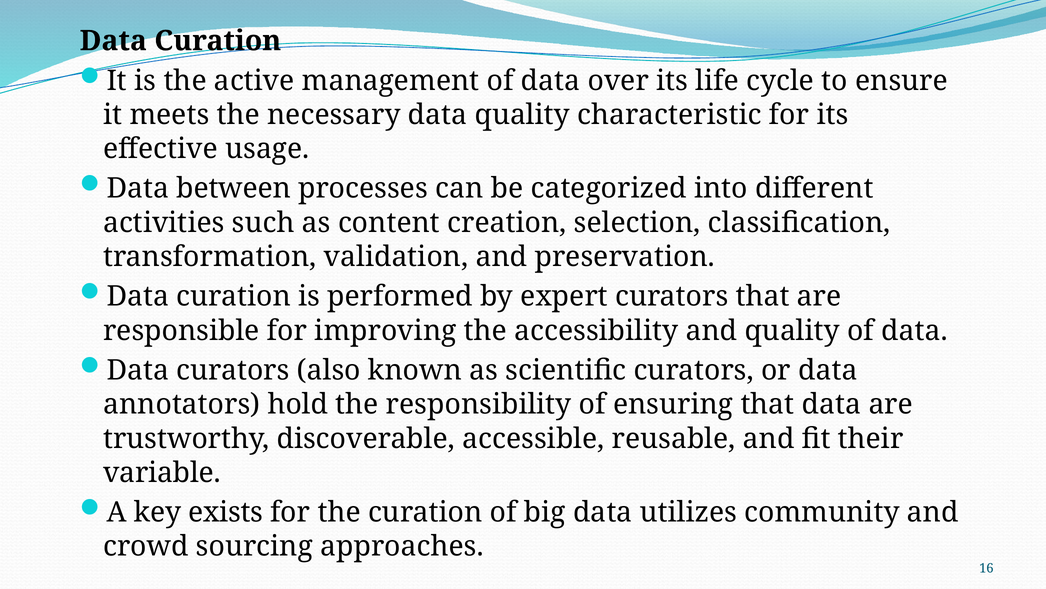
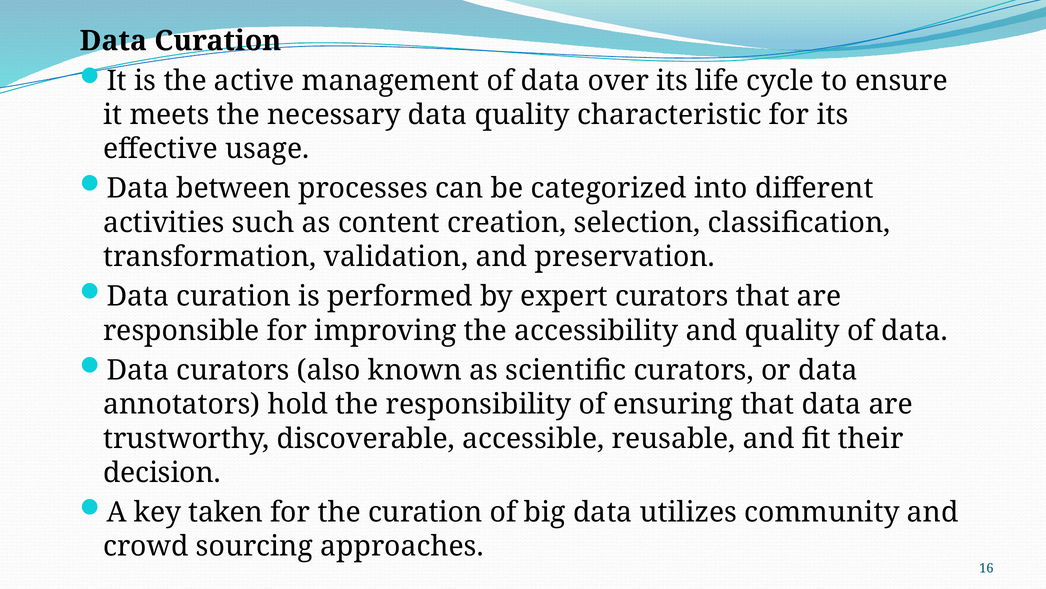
variable: variable -> decision
exists: exists -> taken
